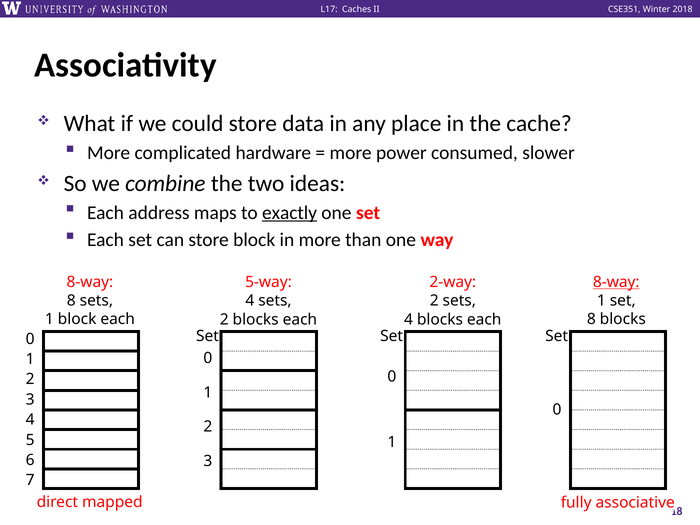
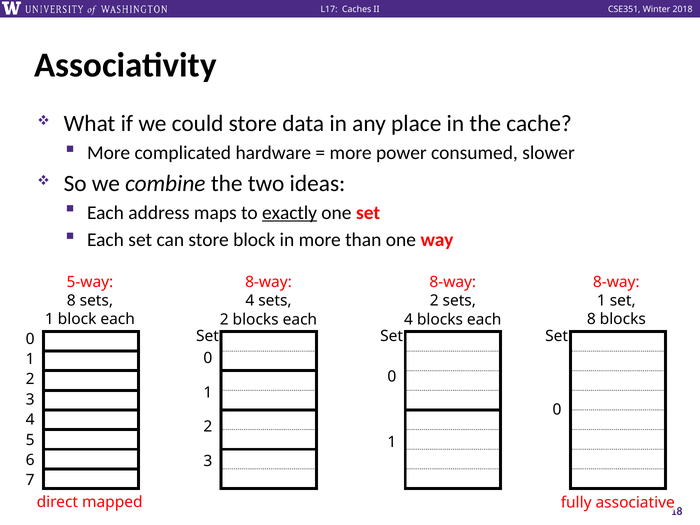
5-way at (268, 282): 5-way -> 8-way
2-way at (453, 282): 2-way -> 8-way
8-way at (90, 282): 8-way -> 5-way
8-way at (616, 282) underline: present -> none
